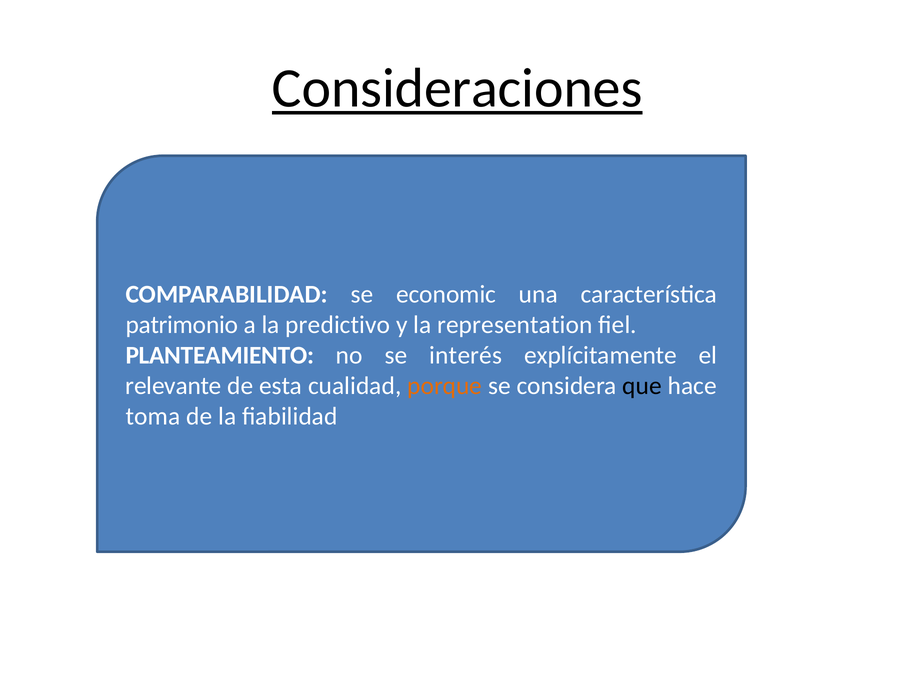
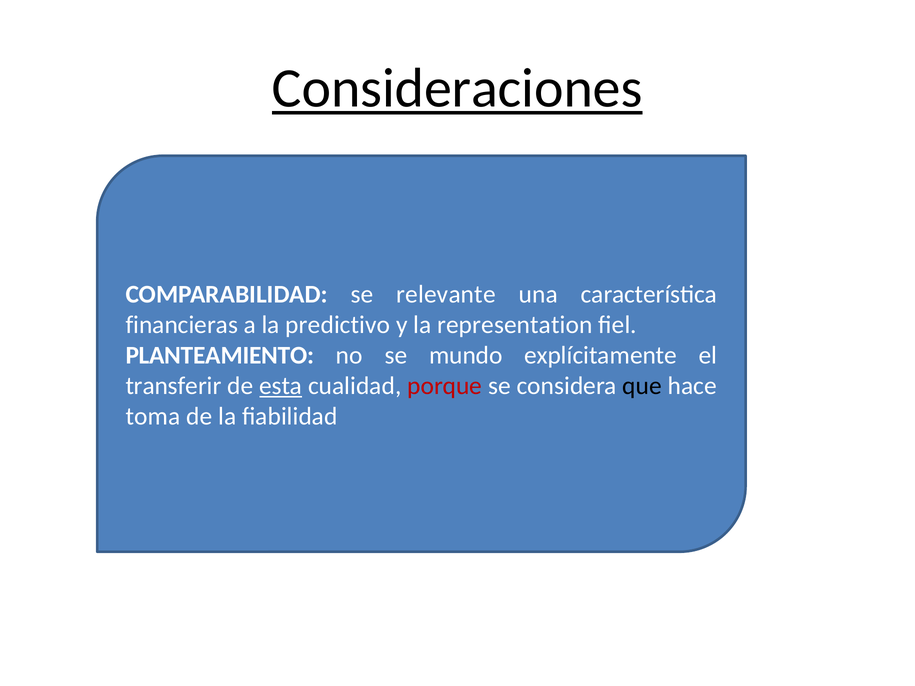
economic: economic -> relevante
patrimonio: patrimonio -> financieras
interés: interés -> mundo
relevante: relevante -> transferir
esta underline: none -> present
porque colour: orange -> red
